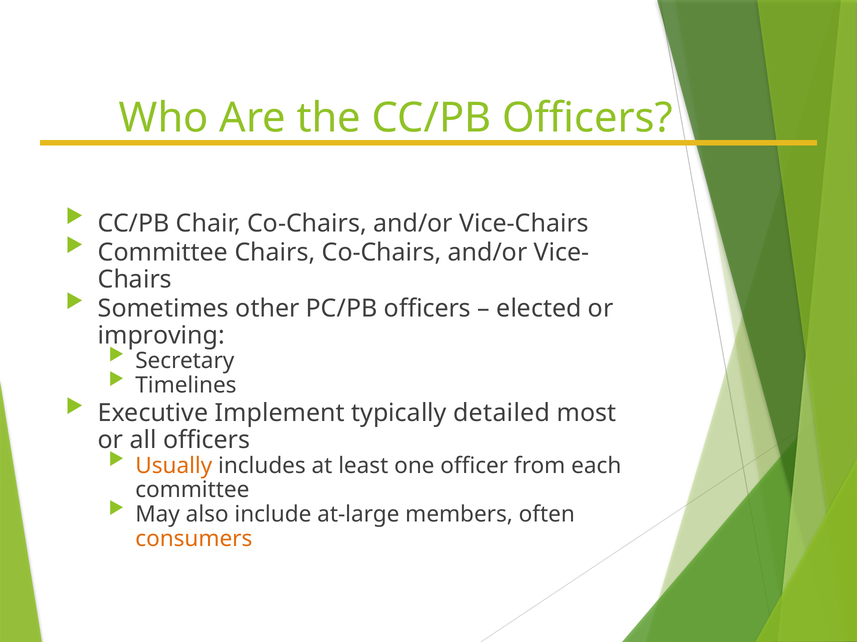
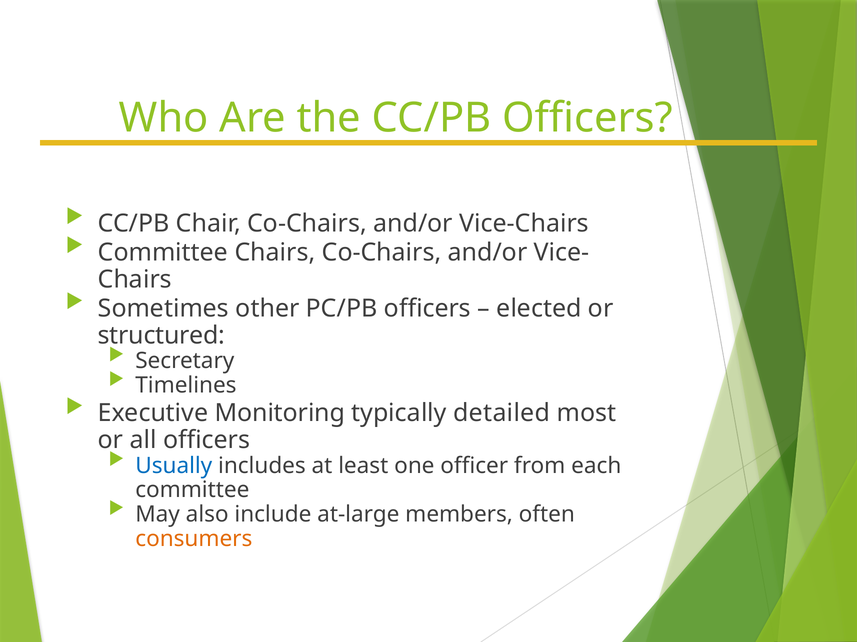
improving: improving -> structured
Implement: Implement -> Monitoring
Usually colour: orange -> blue
